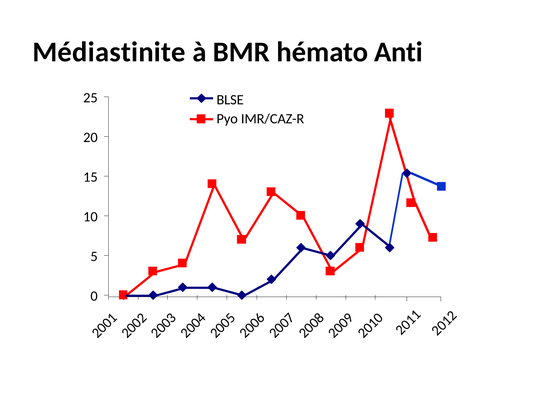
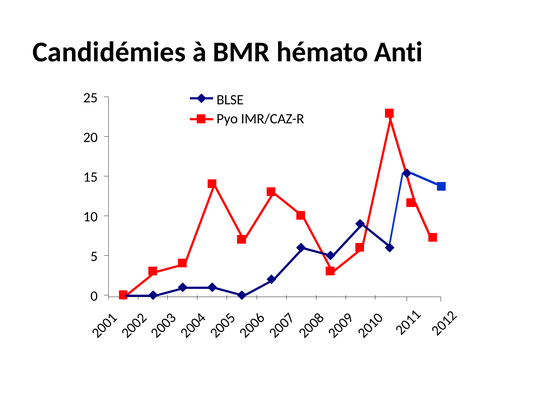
Médiastinite: Médiastinite -> Candidémies
